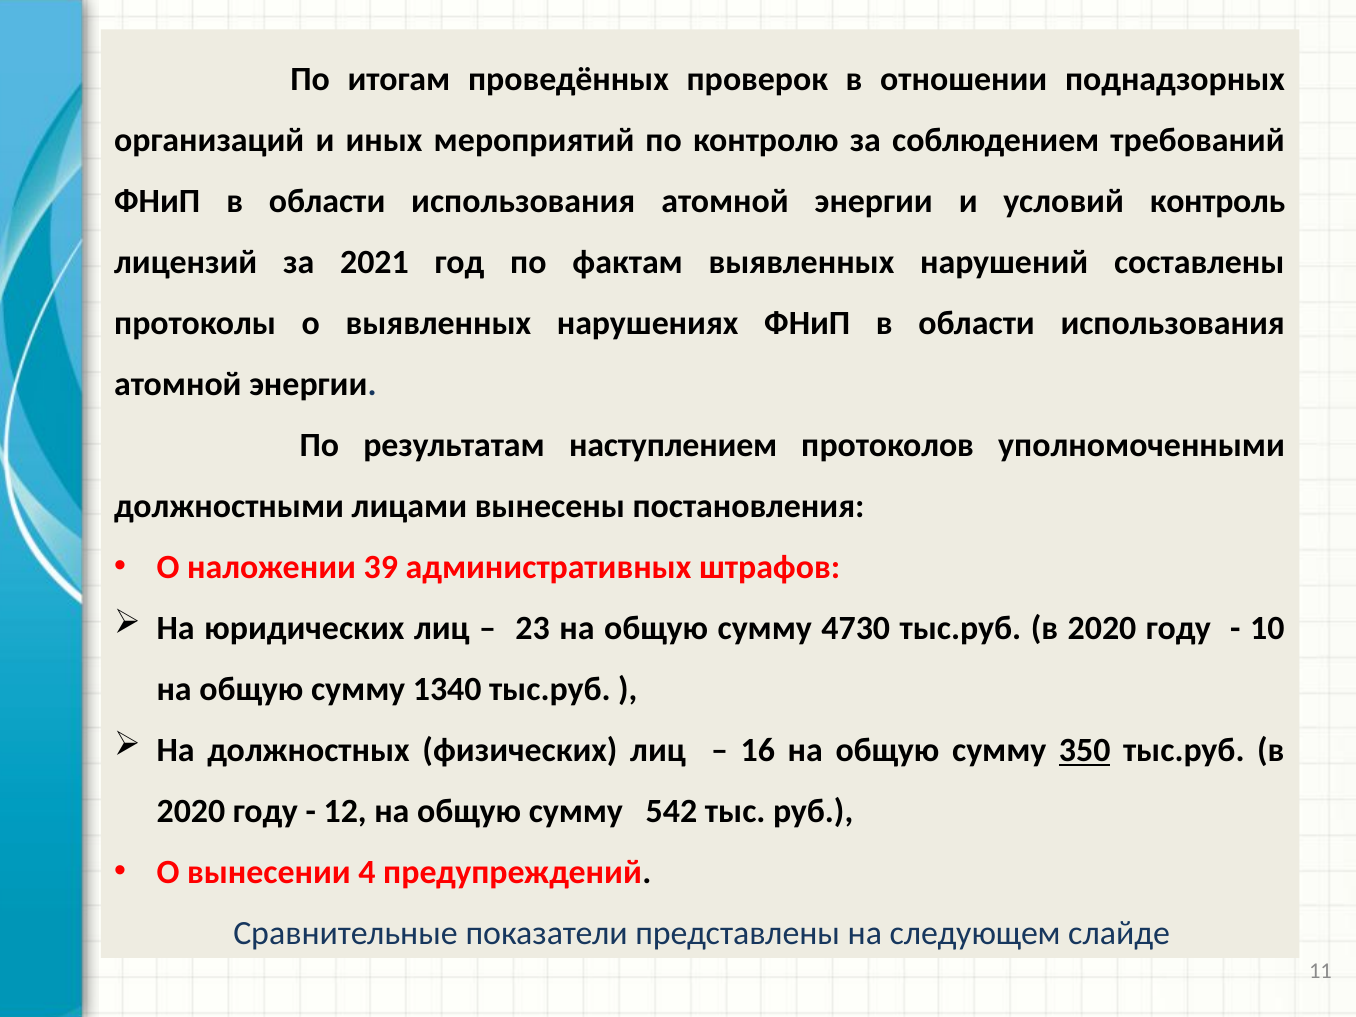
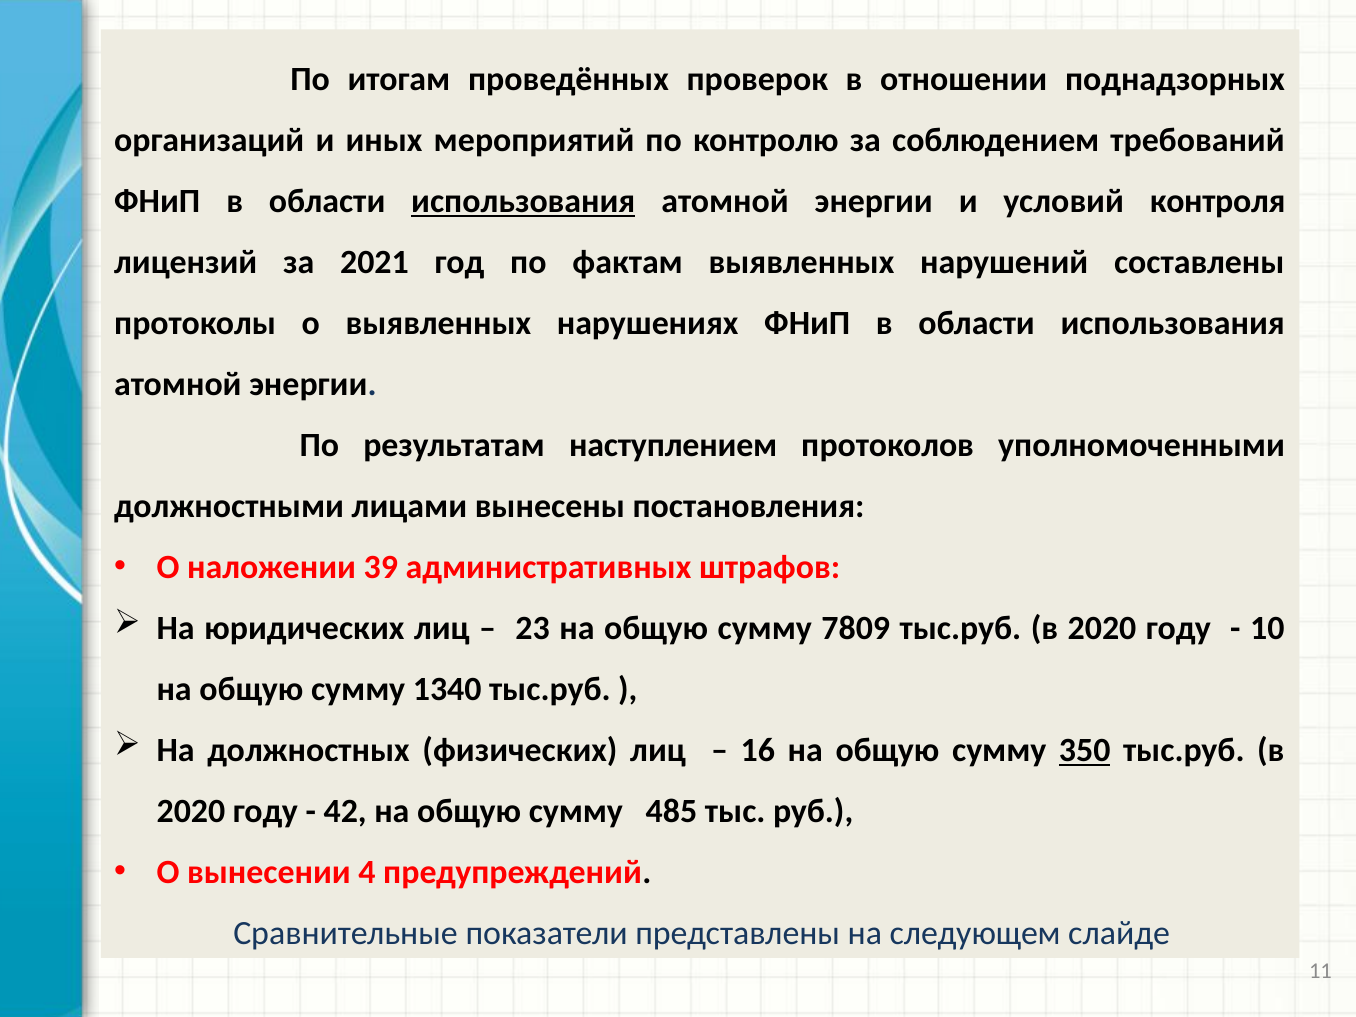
использования at (523, 201) underline: none -> present
контроль: контроль -> контроля
4730: 4730 -> 7809
12: 12 -> 42
542: 542 -> 485
